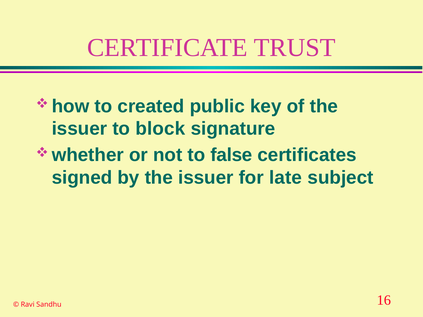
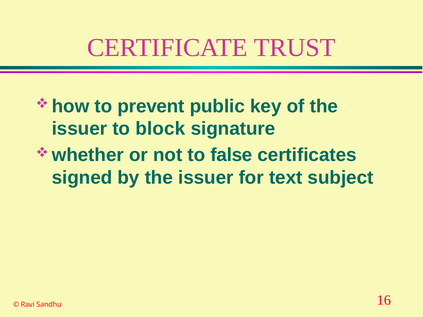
created: created -> prevent
late: late -> text
